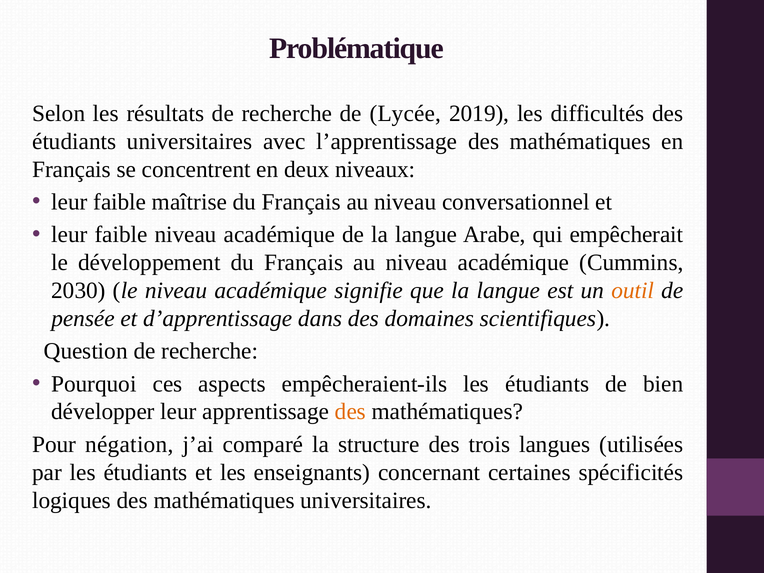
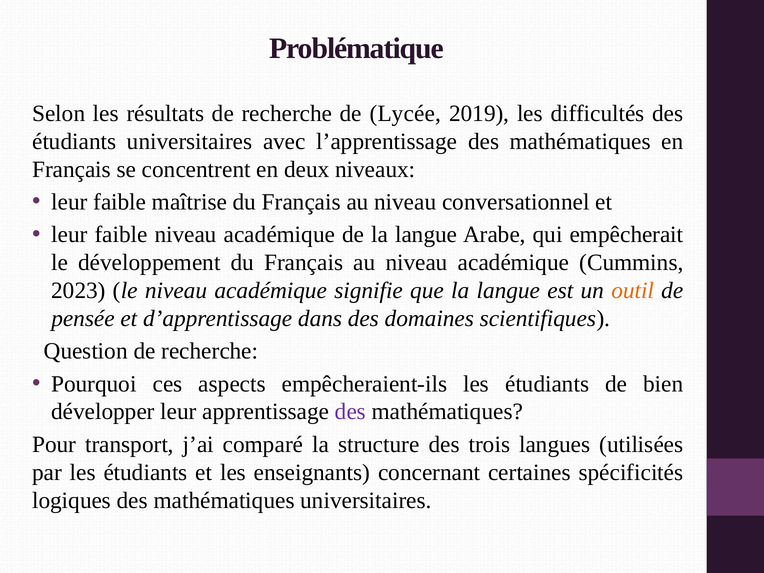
2030: 2030 -> 2023
des at (350, 412) colour: orange -> purple
négation: négation -> transport
